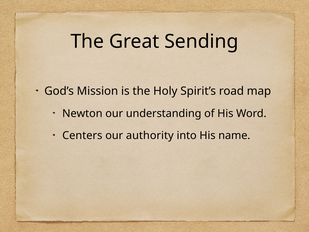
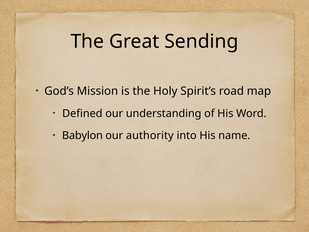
Newton: Newton -> Defined
Centers: Centers -> Babylon
